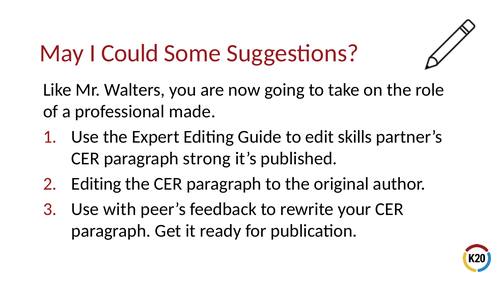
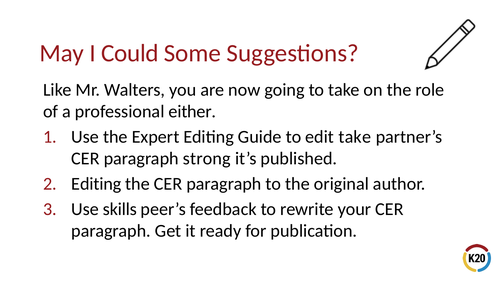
made: made -> either
edit skills: skills -> take
with: with -> skills
